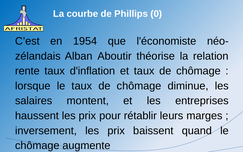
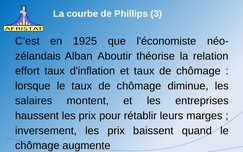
0: 0 -> 3
1954: 1954 -> 1925
rente: rente -> effort
